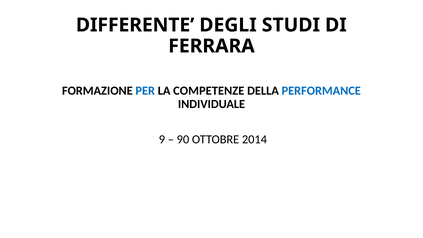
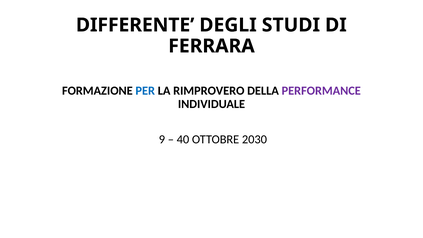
COMPETENZE: COMPETENZE -> RIMPROVERO
PERFORMANCE colour: blue -> purple
90: 90 -> 40
2014: 2014 -> 2030
